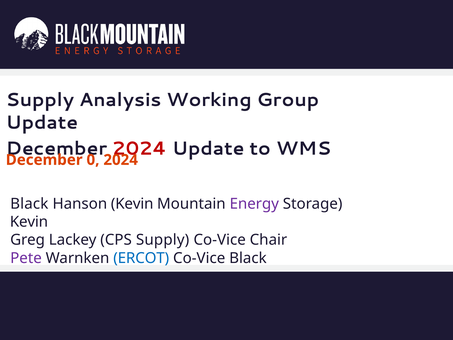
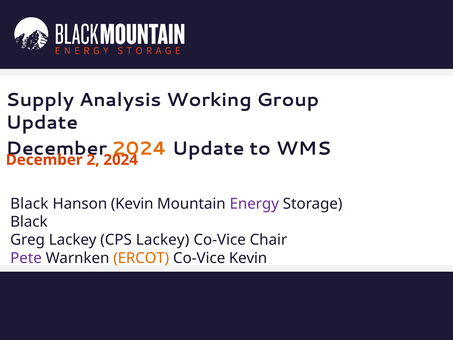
2024 at (140, 149) colour: red -> orange
0: 0 -> 2
Kevin at (29, 222): Kevin -> Black
CPS Supply: Supply -> Lackey
ERCOT colour: blue -> orange
Co-Vice Black: Black -> Kevin
